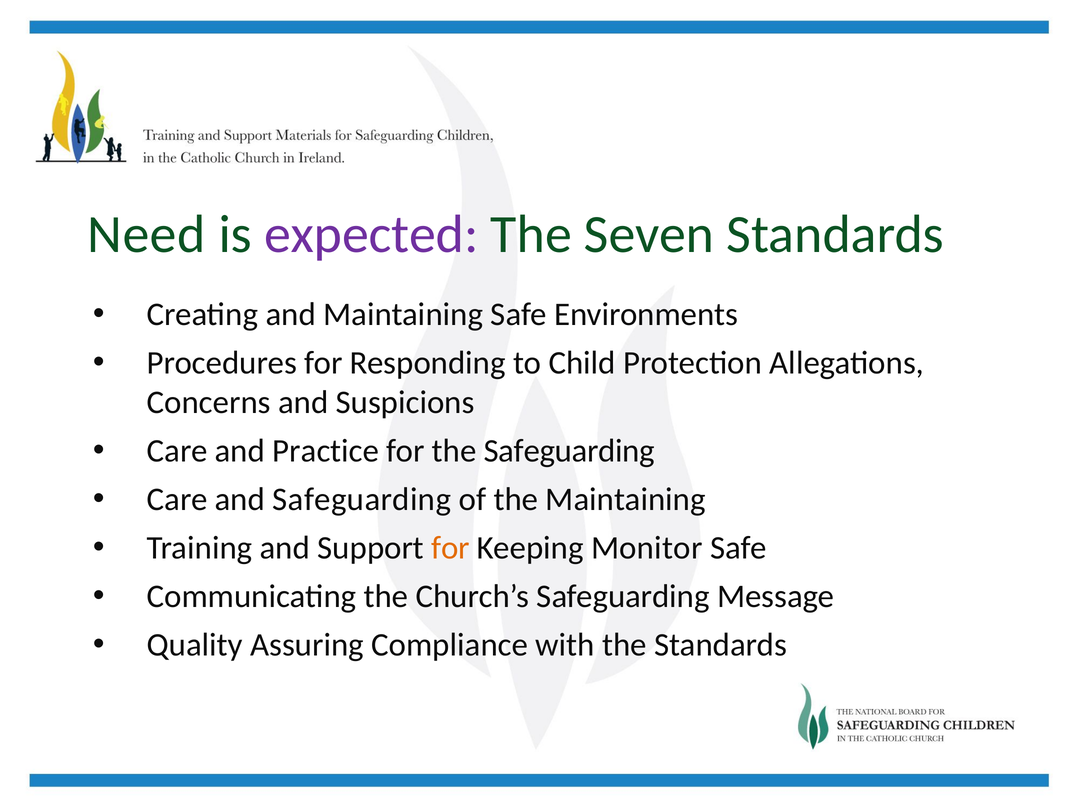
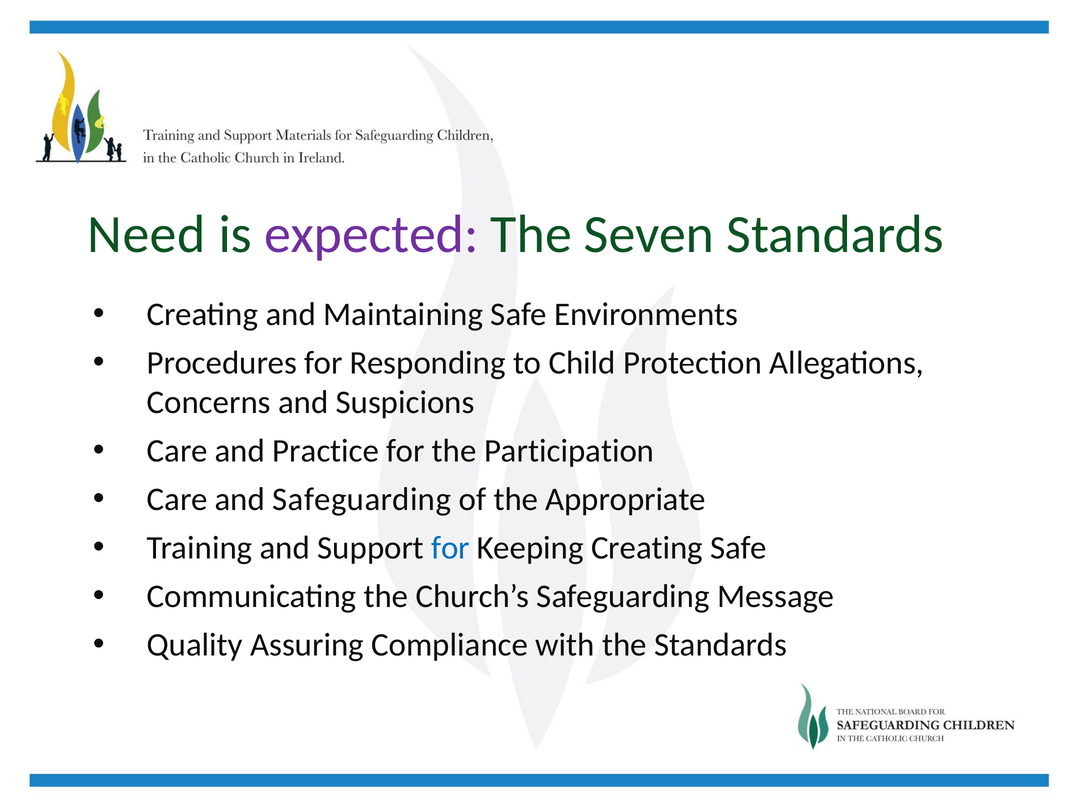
the Safeguarding: Safeguarding -> Participation
the Maintaining: Maintaining -> Appropriate
for at (451, 548) colour: orange -> blue
Keeping Monitor: Monitor -> Creating
